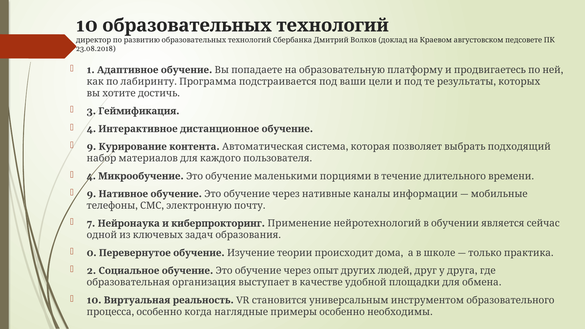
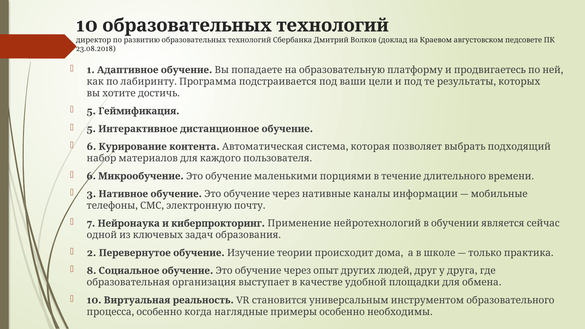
3 at (91, 111): 3 -> 5
4 at (91, 129): 4 -> 5
9 at (91, 147): 9 -> 6
4 at (91, 176): 4 -> 6
9 at (91, 194): 9 -> 3
0: 0 -> 2
2: 2 -> 8
